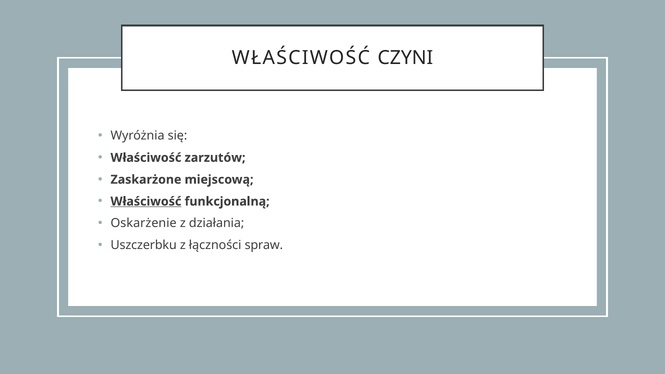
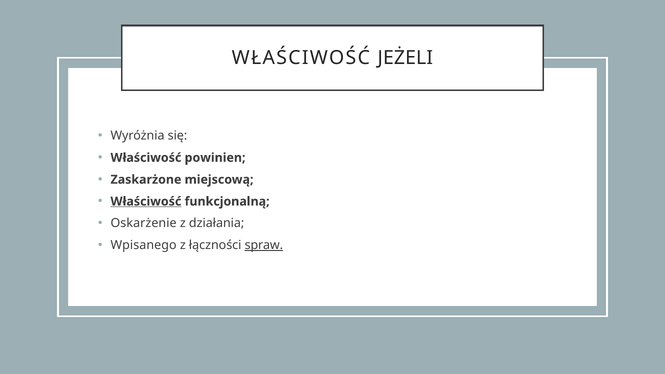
CZYNI: CZYNI -> JEŻELI
zarzutów: zarzutów -> powinien
Uszczerbku: Uszczerbku -> Wpisanego
spraw underline: none -> present
